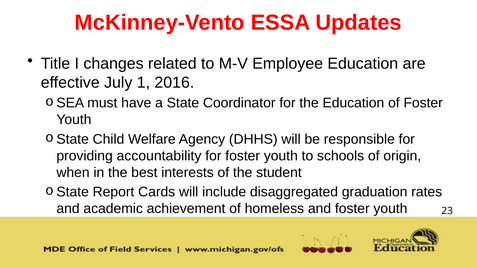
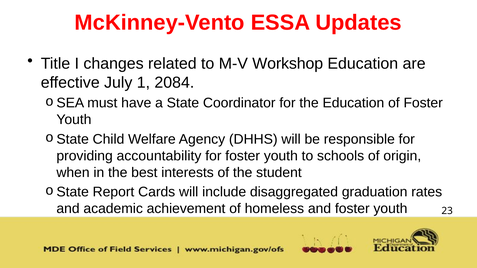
Employee: Employee -> Workshop
2016: 2016 -> 2084
